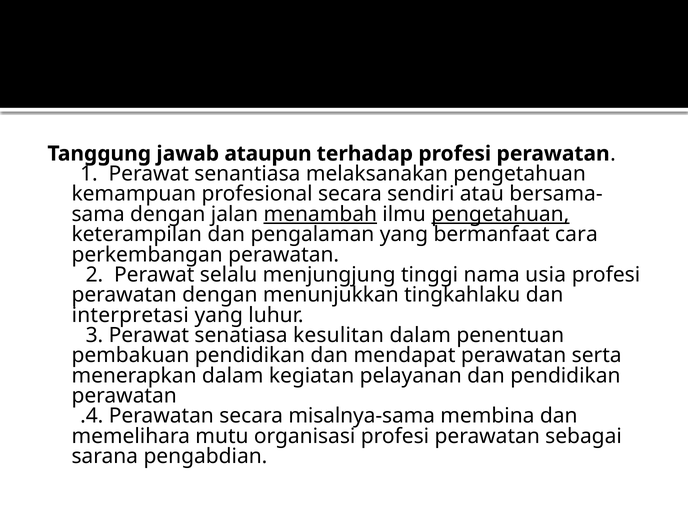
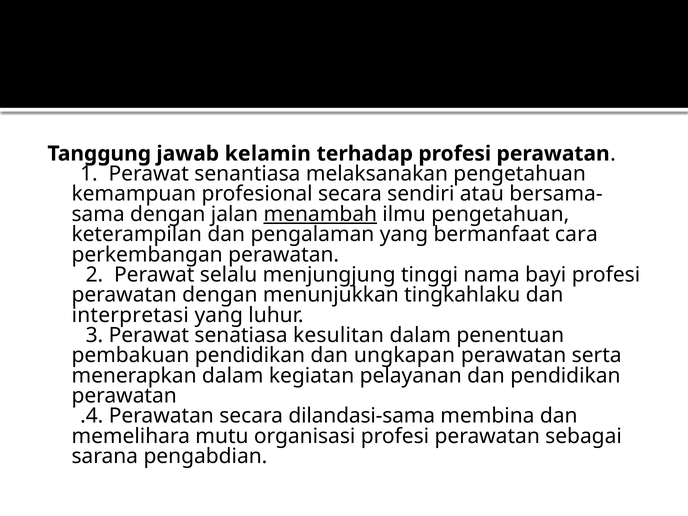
ataupun: ataupun -> kelamin
pengetahuan at (500, 214) underline: present -> none
usia: usia -> bayi
mendapat: mendapat -> ungkapan
misalnya-sama: misalnya-sama -> dilandasi-sama
